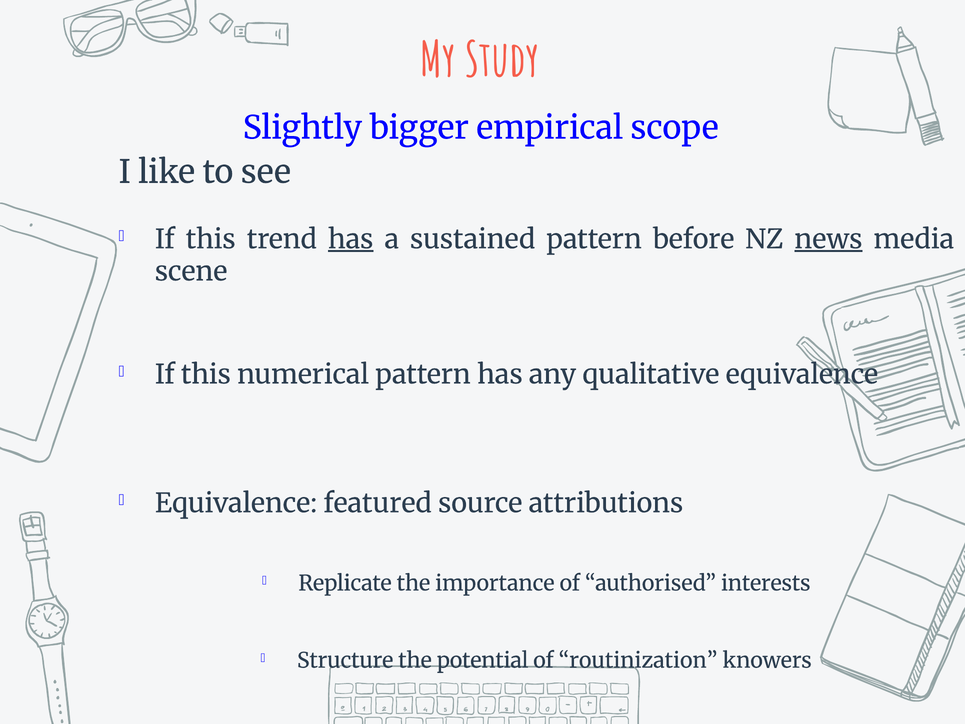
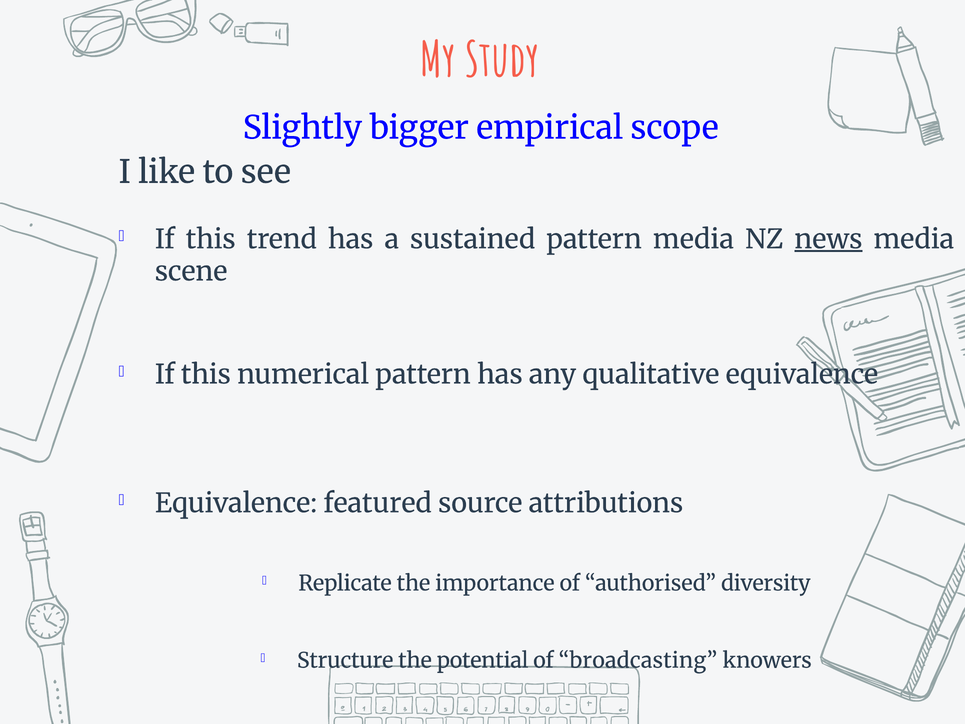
has at (351, 239) underline: present -> none
pattern before: before -> media
interests: interests -> diversity
routinization: routinization -> broadcasting
